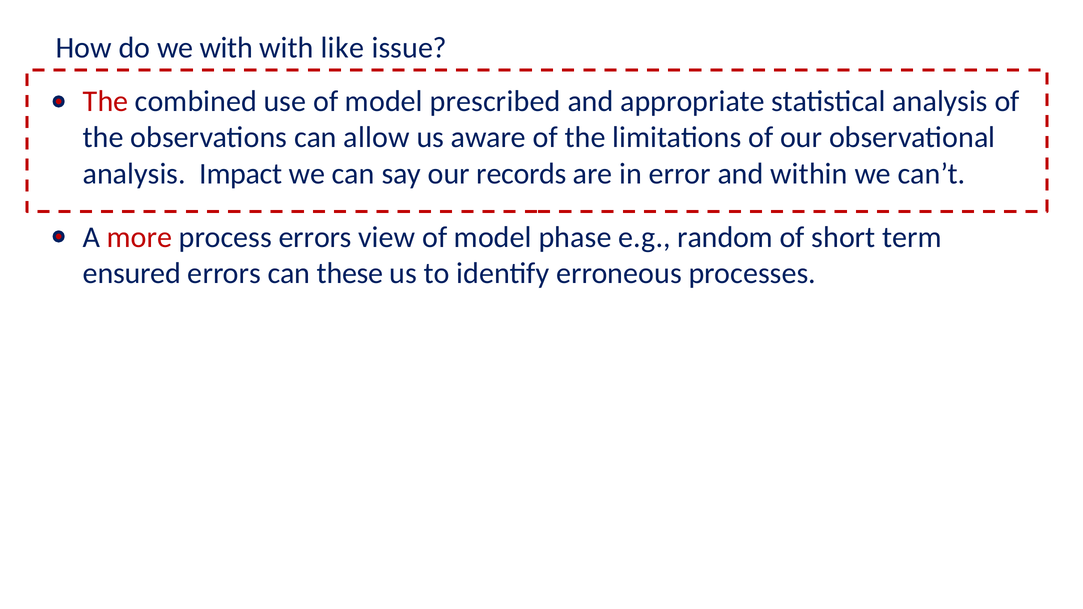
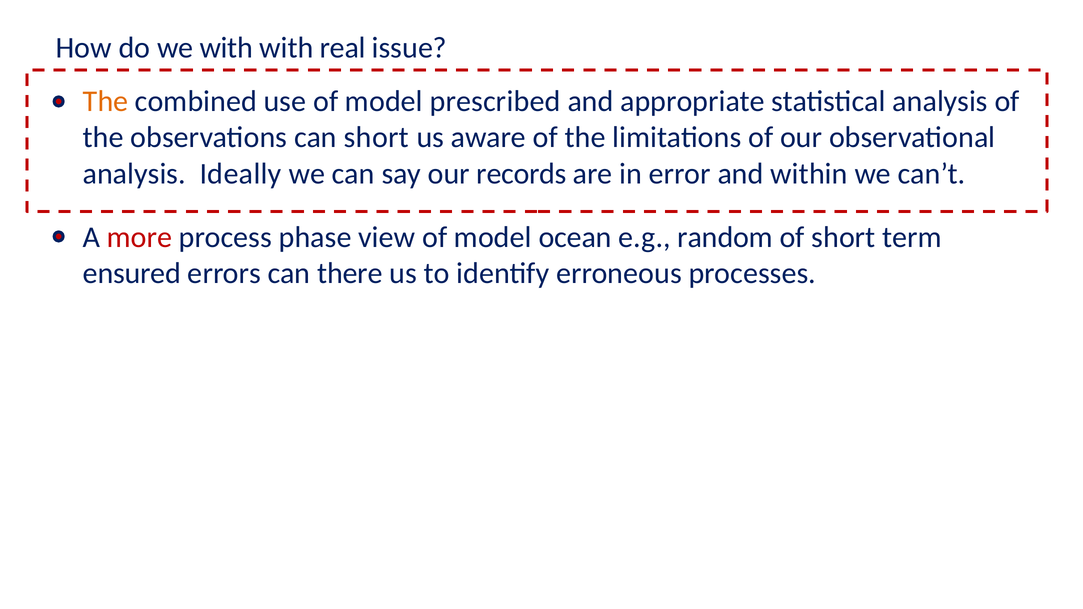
like: like -> real
The at (106, 101) colour: red -> orange
can allow: allow -> short
Impact: Impact -> Ideally
process errors: errors -> phase
phase: phase -> ocean
these: these -> there
